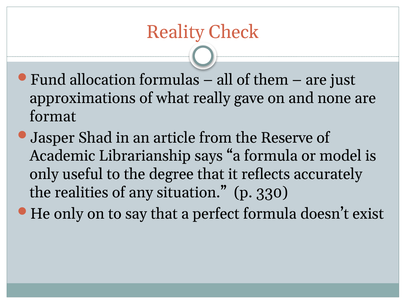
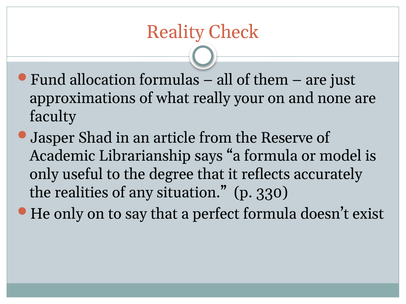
gave: gave -> your
format: format -> faculty
